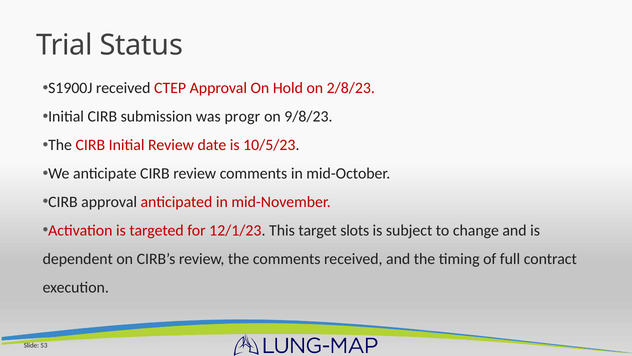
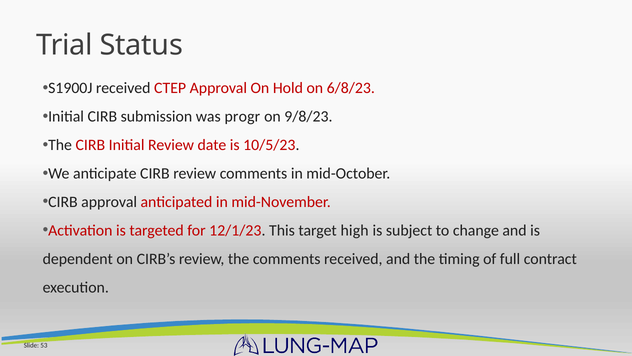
2/8/23: 2/8/23 -> 6/8/23
slots: slots -> high
